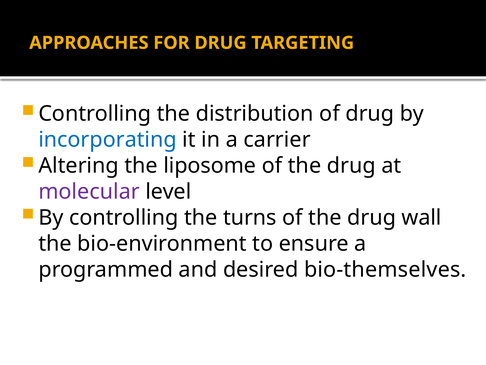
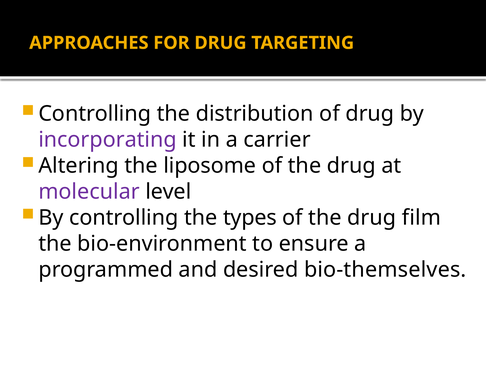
incorporating colour: blue -> purple
turns: turns -> types
wall: wall -> film
